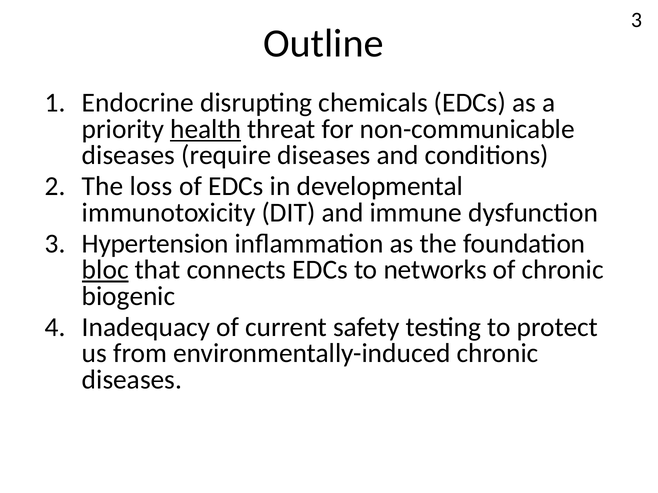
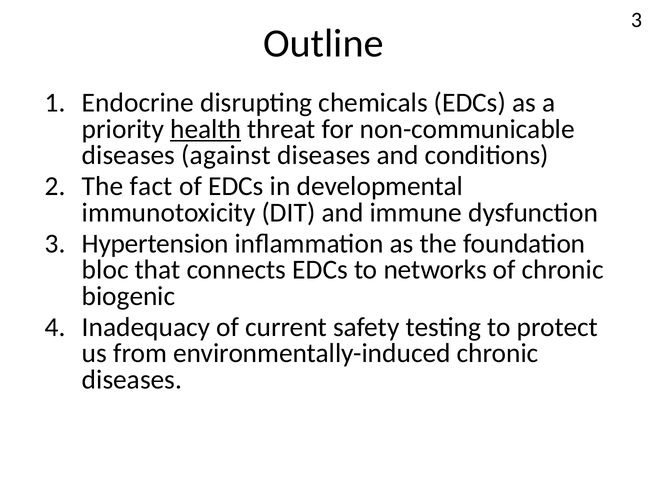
require: require -> against
loss: loss -> fact
bloc underline: present -> none
